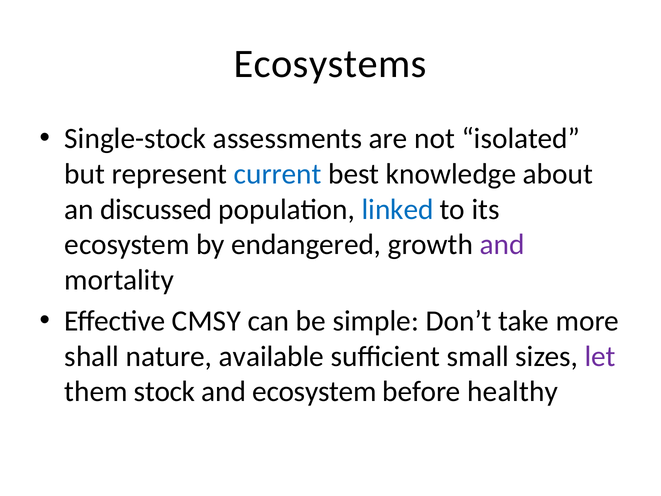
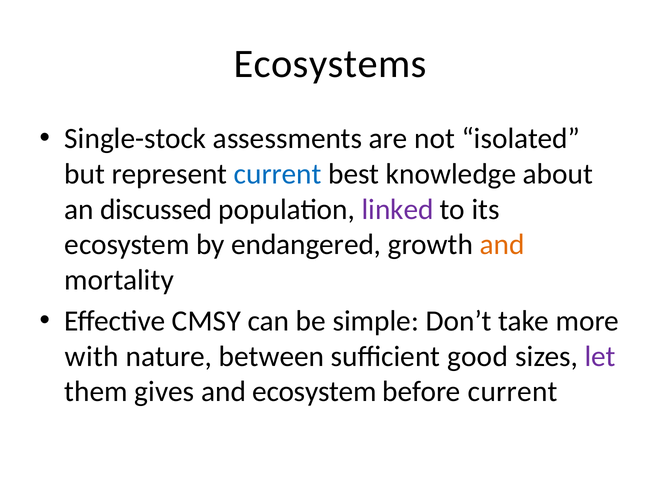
linked colour: blue -> purple
and at (502, 245) colour: purple -> orange
shall: shall -> with
available: available -> between
small: small -> good
stock: stock -> gives
before healthy: healthy -> current
